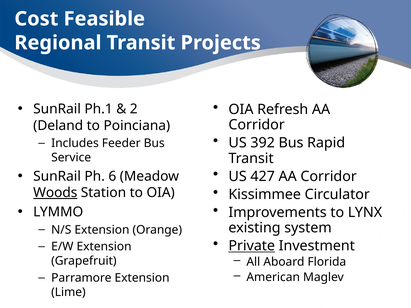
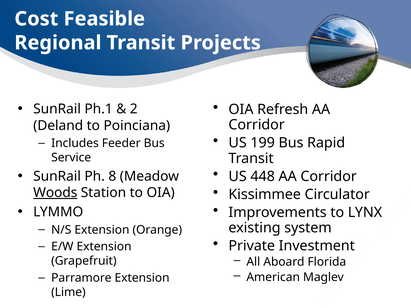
392: 392 -> 199
427: 427 -> 448
6: 6 -> 8
Private underline: present -> none
